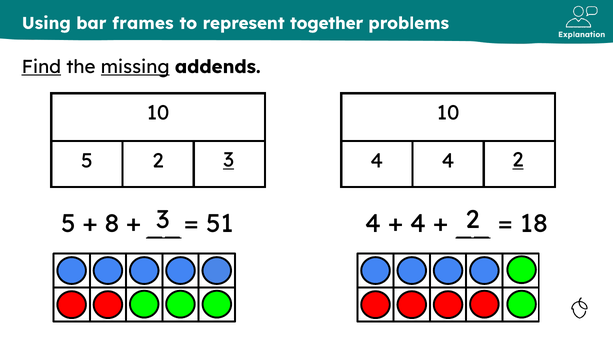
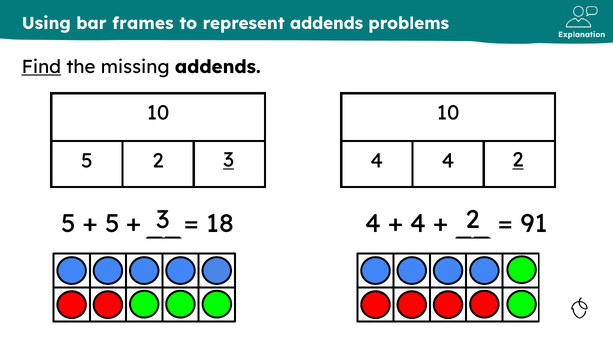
represent together: together -> addends
missing underline: present -> none
8 at (112, 224): 8 -> 5
51: 51 -> 18
18: 18 -> 91
